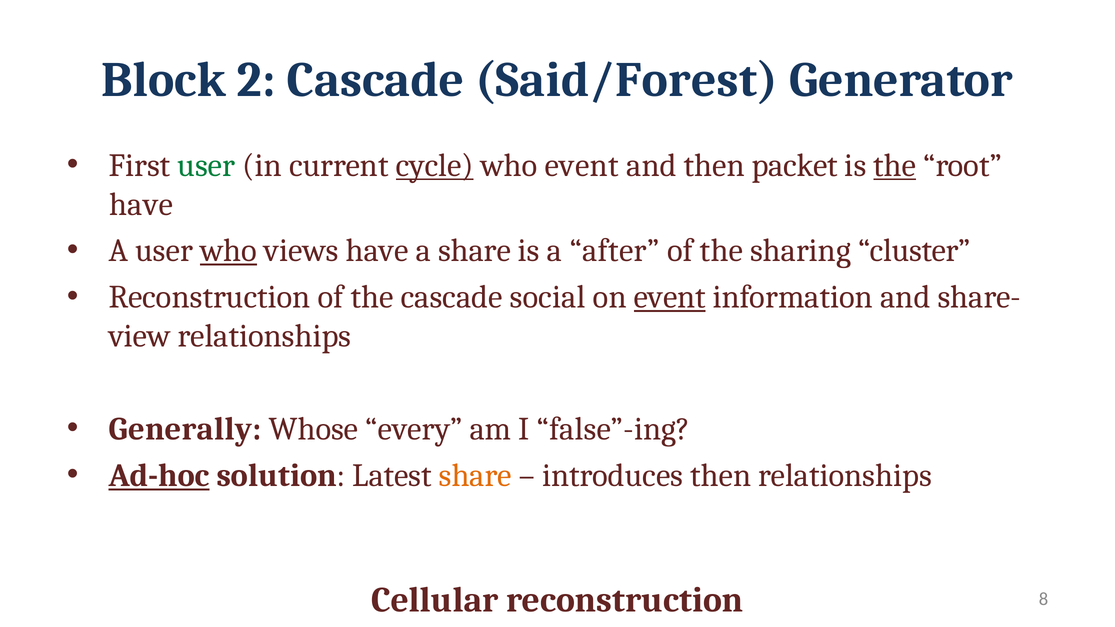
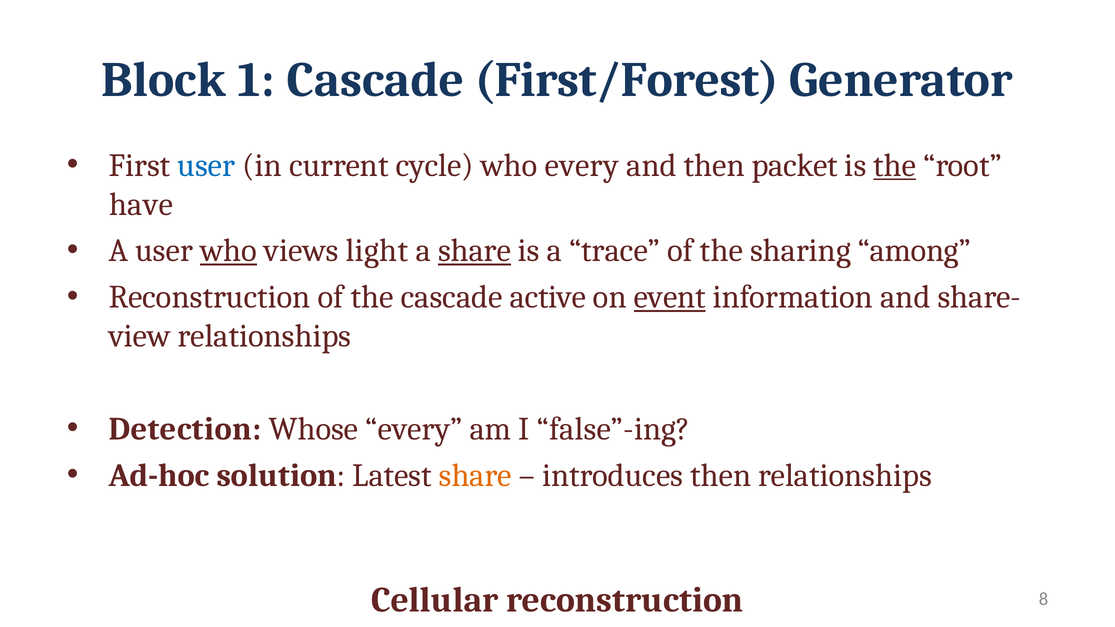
2: 2 -> 1
Said/Forest: Said/Forest -> First/Forest
user at (206, 165) colour: green -> blue
cycle underline: present -> none
who event: event -> every
views have: have -> light
share at (474, 251) underline: none -> present
after: after -> trace
cluster: cluster -> among
social: social -> active
Generally: Generally -> Detection
Ad-hoc underline: present -> none
